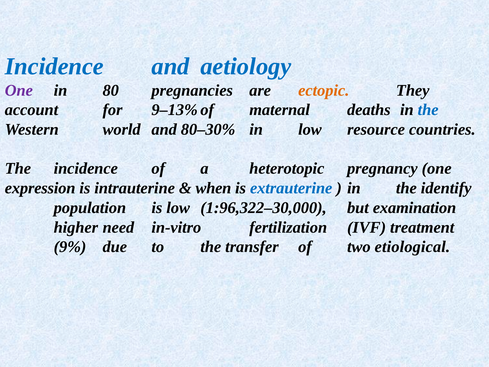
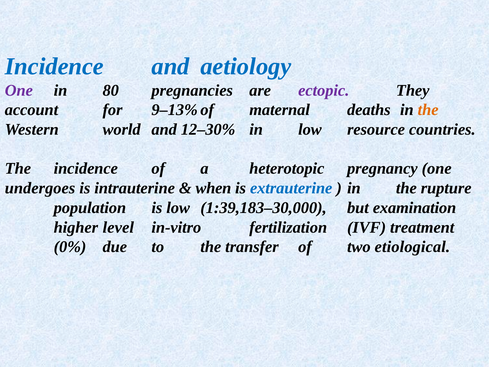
ectopic colour: orange -> purple
the at (428, 110) colour: blue -> orange
80–30%: 80–30% -> 12–30%
expression: expression -> undergoes
identify: identify -> rupture
1:96,322–30,000: 1:96,322–30,000 -> 1:39,183–30,000
need: need -> level
9%: 9% -> 0%
